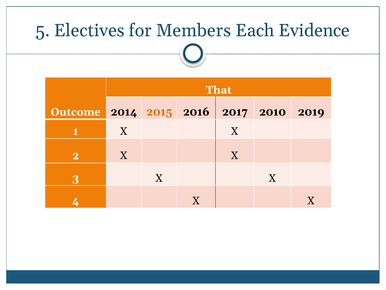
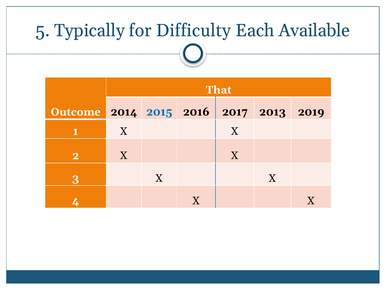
Electives: Electives -> Typically
Members: Members -> Difficulty
Evidence: Evidence -> Available
2015 colour: orange -> blue
2010: 2010 -> 2013
